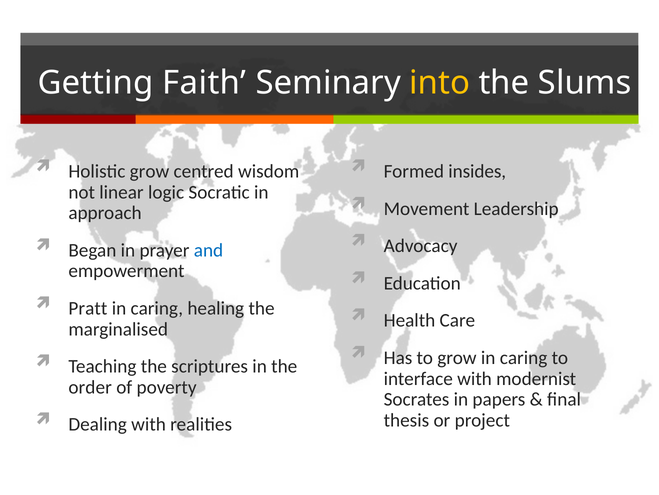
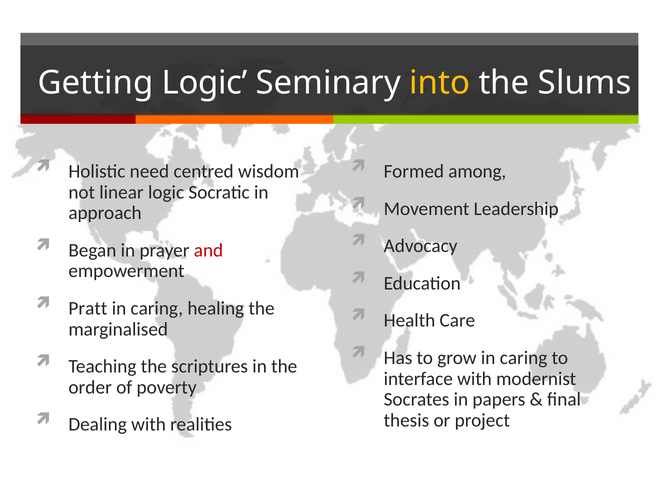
Getting Faith: Faith -> Logic
Holistic grow: grow -> need
insides: insides -> among
and colour: blue -> red
